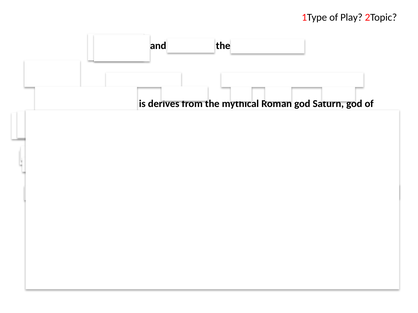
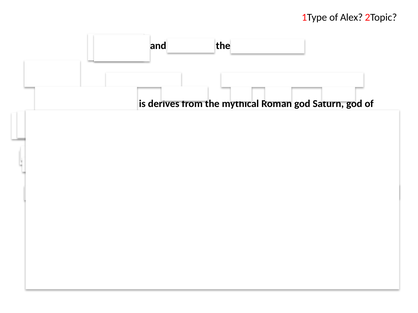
Play: Play -> Alex
